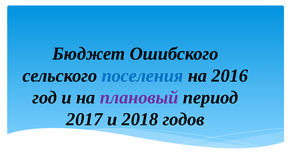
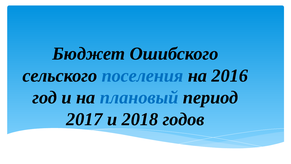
плановый colour: purple -> blue
